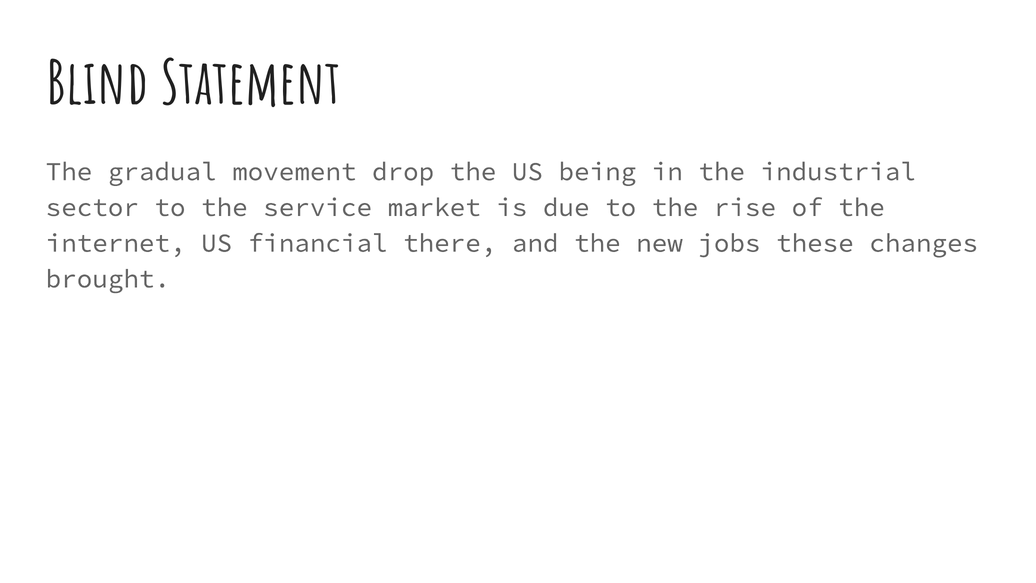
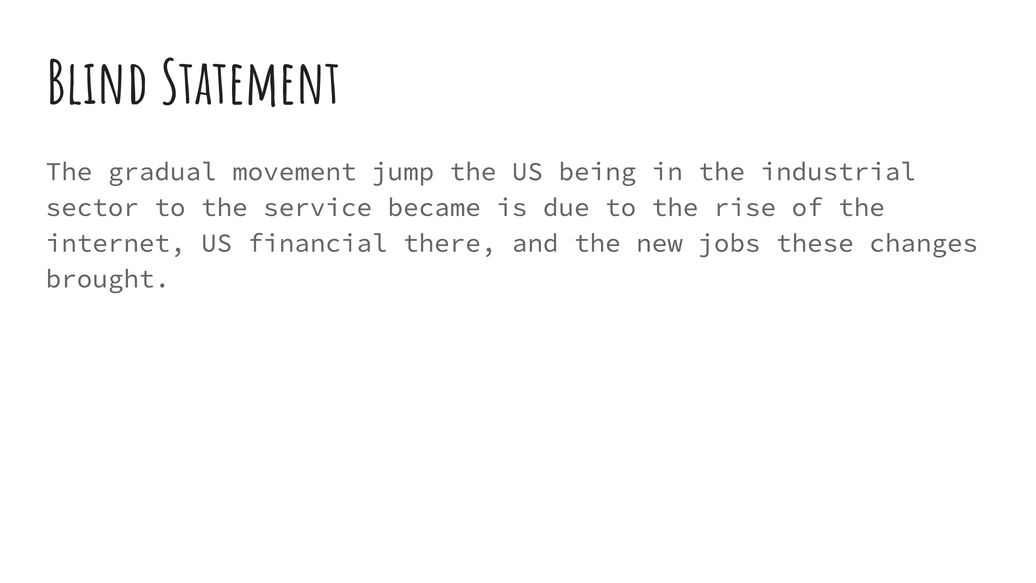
drop: drop -> jump
market: market -> became
